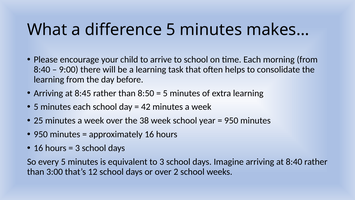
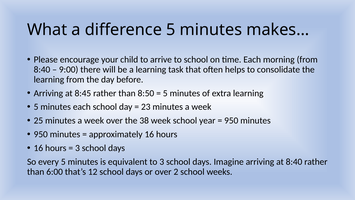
42: 42 -> 23
3:00: 3:00 -> 6:00
